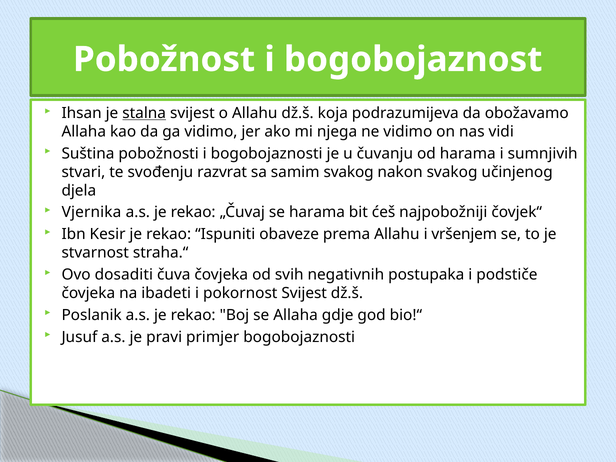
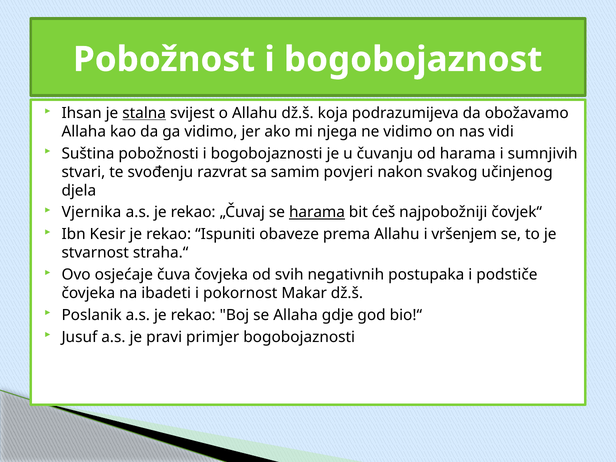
samim svakog: svakog -> povjeri
harama at (317, 212) underline: none -> present
dosaditi: dosaditi -> osjećaje
pokornost Svijest: Svijest -> Makar
